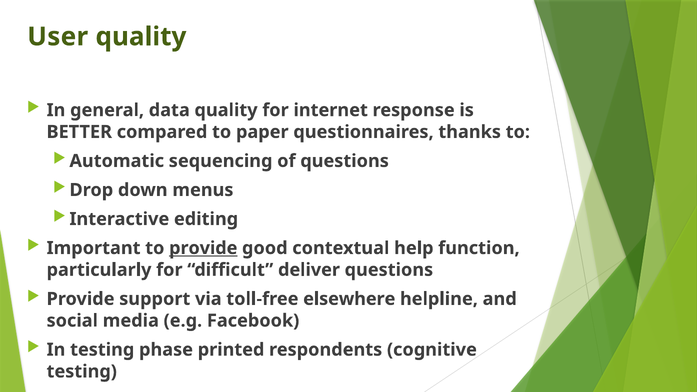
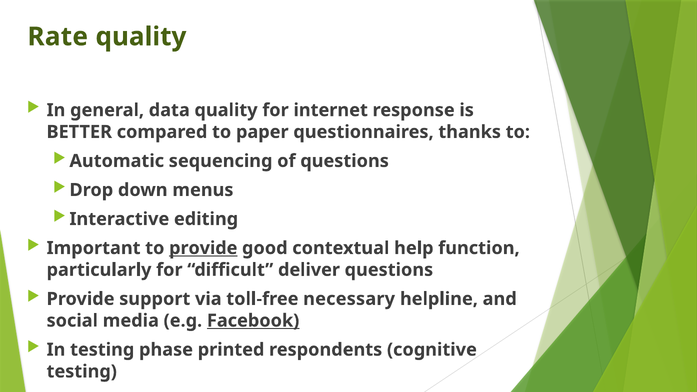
User: User -> Rate
elsewhere: elsewhere -> necessary
Facebook underline: none -> present
